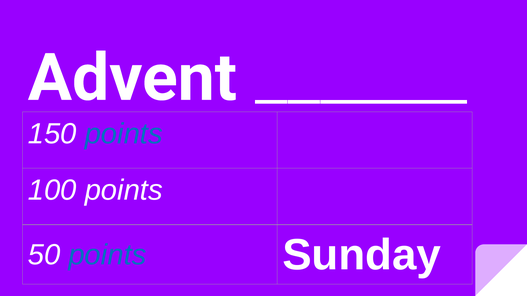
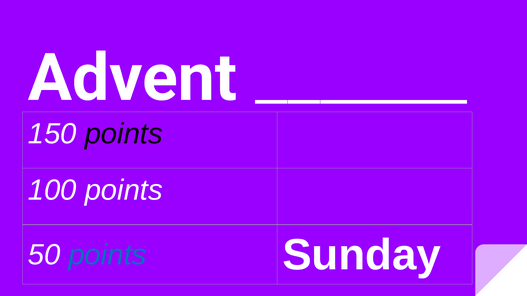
points at (124, 134) colour: blue -> black
